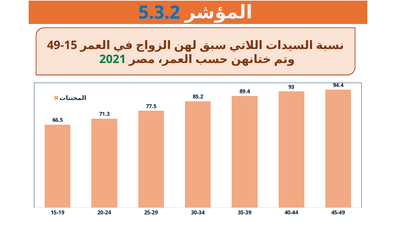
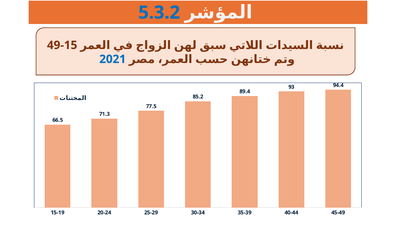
2021 colour: green -> blue
